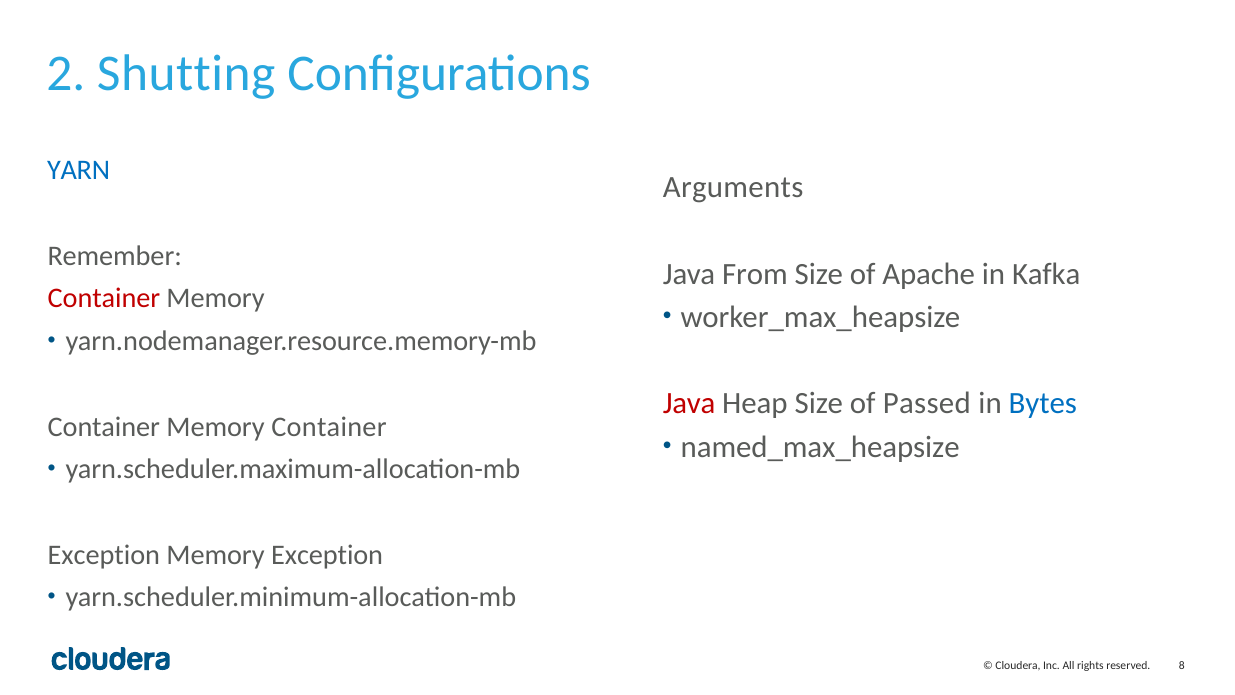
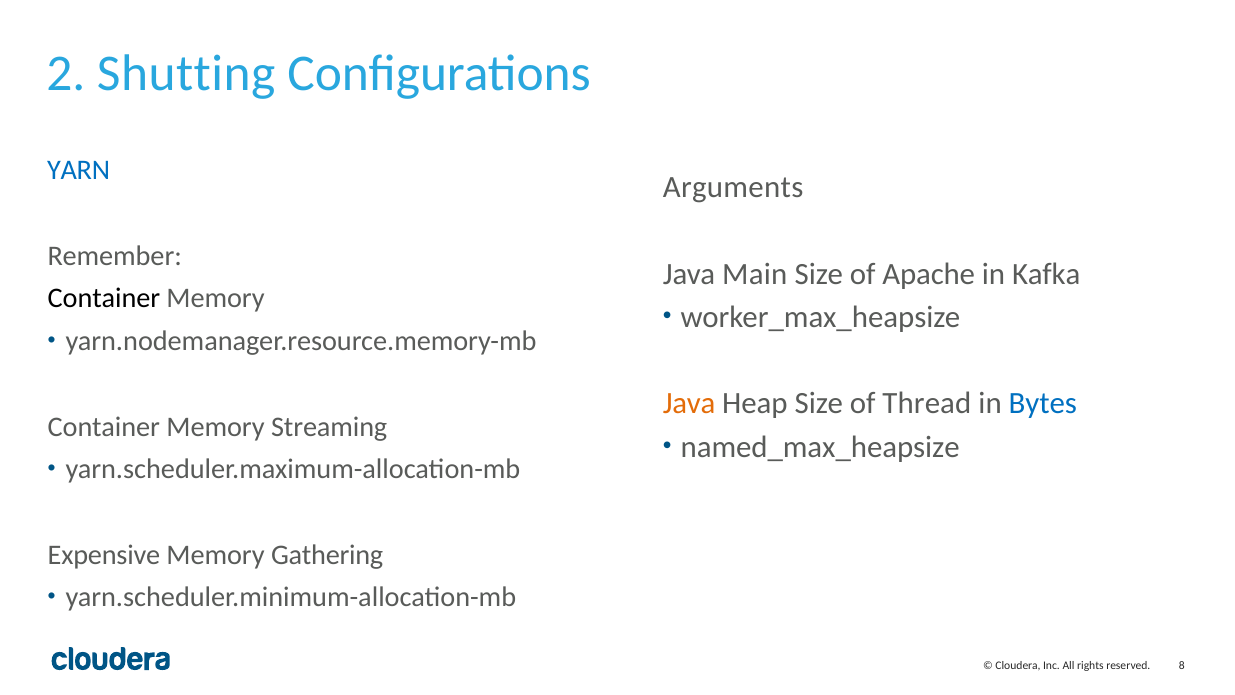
From: From -> Main
Container at (104, 298) colour: red -> black
Java at (689, 404) colour: red -> orange
Passed: Passed -> Thread
Memory Container: Container -> Streaming
Exception at (104, 555): Exception -> Expensive
Memory Exception: Exception -> Gathering
